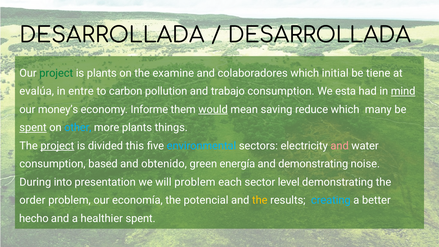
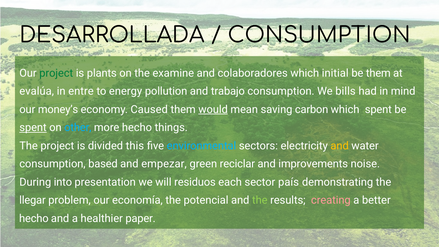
DESARROLLADA at (319, 35): DESARROLLADA -> CONSUMPTION
be tiene: tiene -> them
carbon: carbon -> energy
esta: esta -> bills
mind underline: present -> none
Informe: Informe -> Caused
reduce: reduce -> carbon
which many: many -> spent
more plants: plants -> hecho
project at (57, 146) underline: present -> none
and at (340, 146) colour: pink -> yellow
obtenido: obtenido -> empezar
energía: energía -> reciclar
and demonstrating: demonstrating -> improvements
will problem: problem -> residuos
level: level -> país
order: order -> llegar
the at (260, 200) colour: yellow -> light green
creating colour: light blue -> pink
healthier spent: spent -> paper
